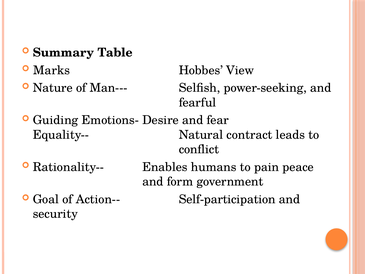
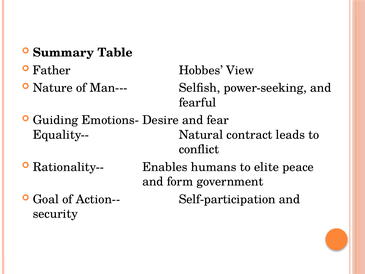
Marks: Marks -> Father
pain: pain -> elite
